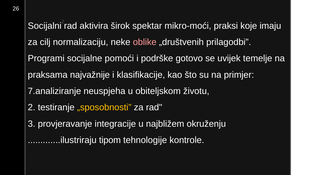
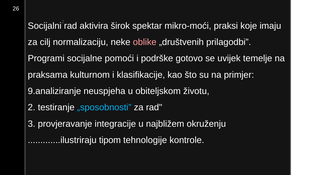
najvažnije: najvažnije -> kulturnom
7.analiziranje: 7.analiziranje -> 9.analiziranje
„sposobnosti colour: yellow -> light blue
